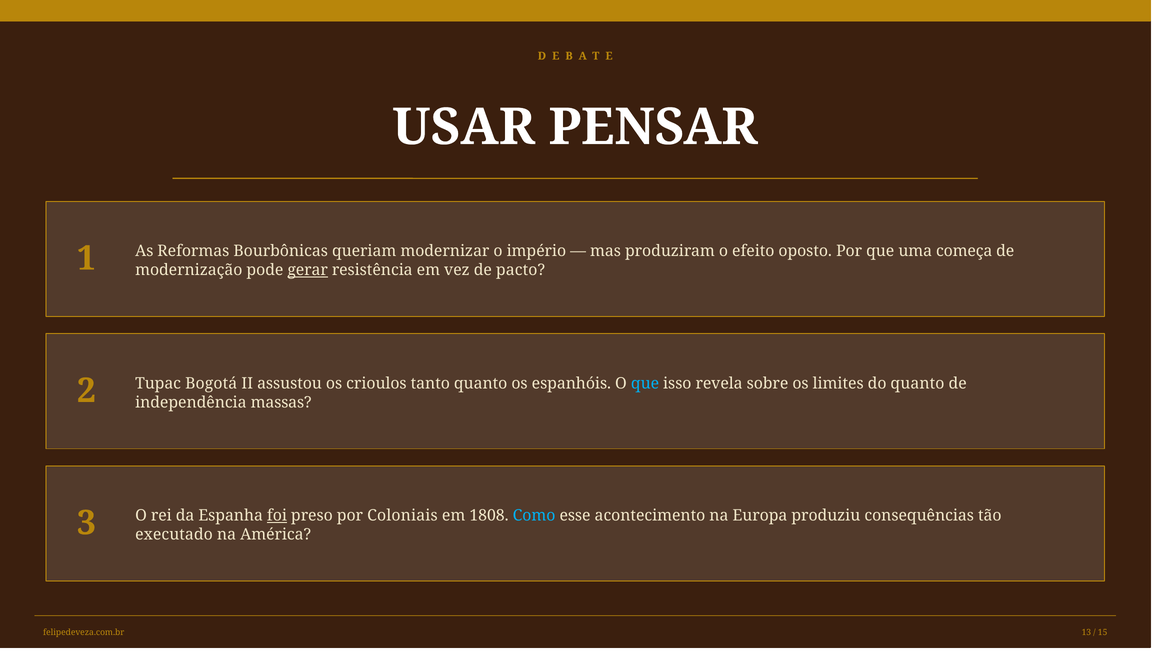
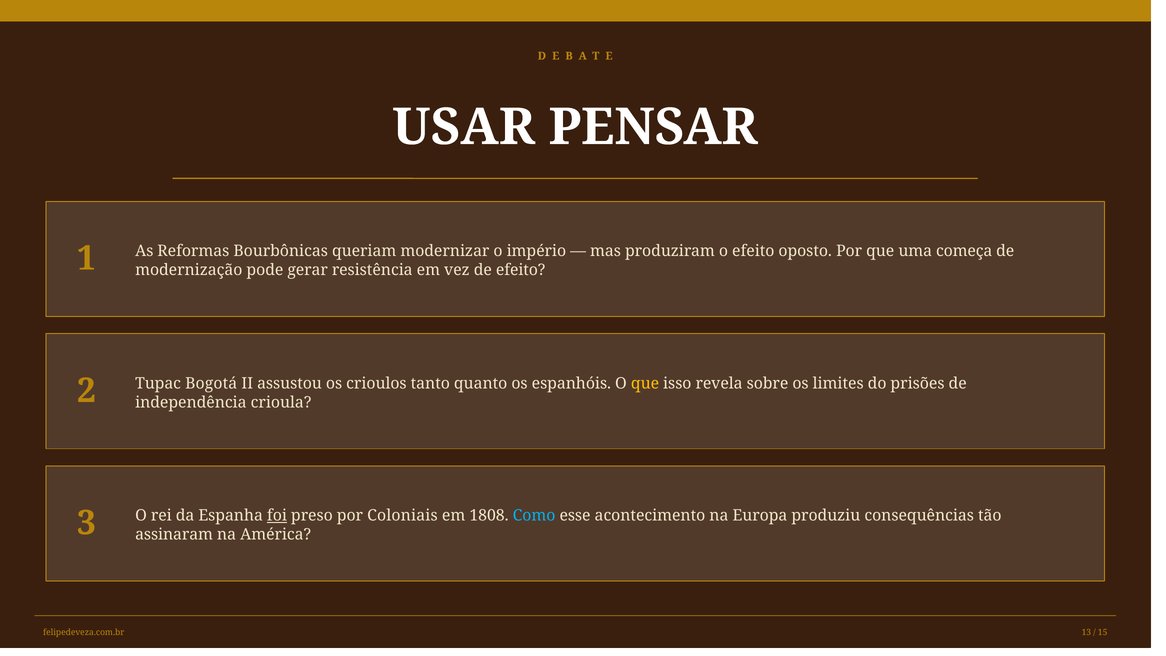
gerar underline: present -> none
de pacto: pacto -> efeito
que at (645, 383) colour: light blue -> yellow
do quanto: quanto -> prisões
massas: massas -> crioula
executado: executado -> assinaram
